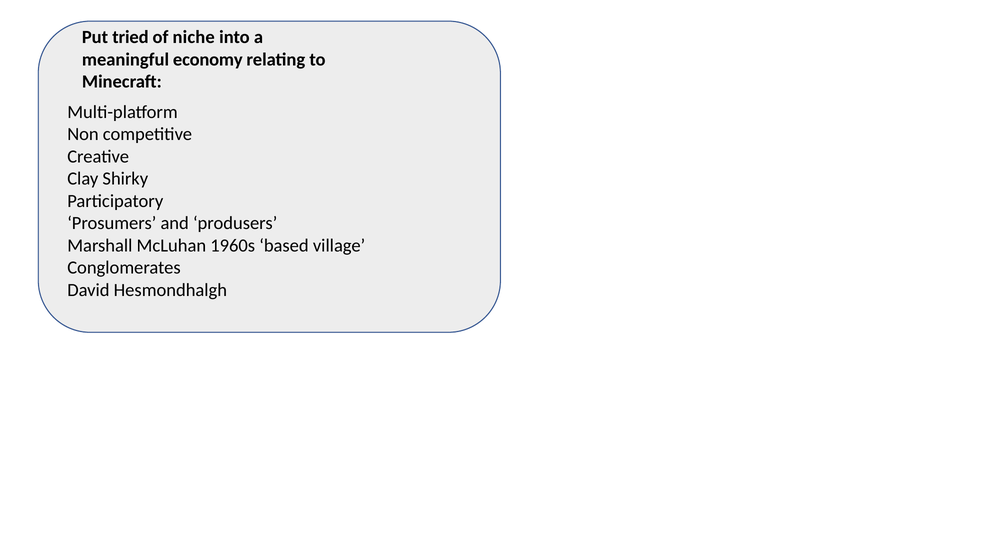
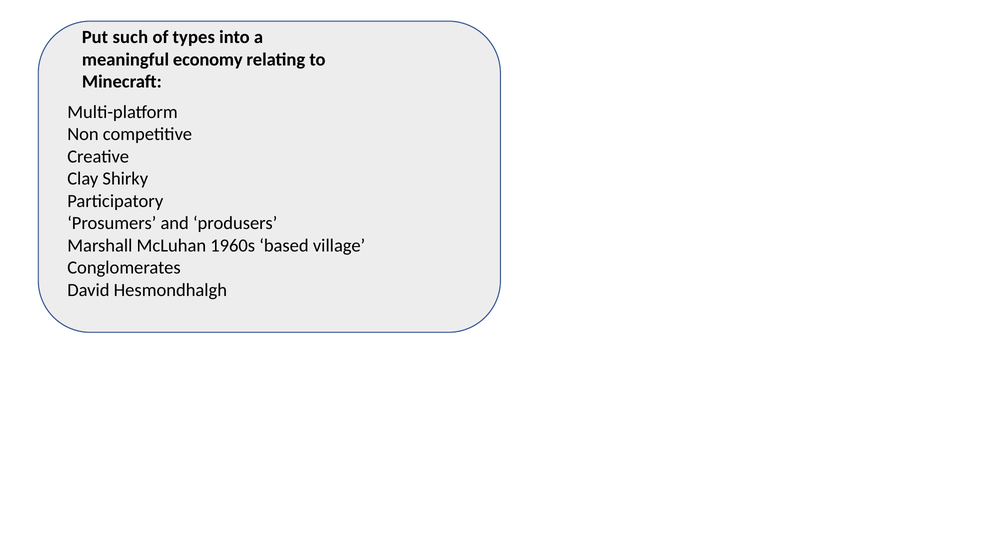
tried: tried -> such
niche: niche -> types
